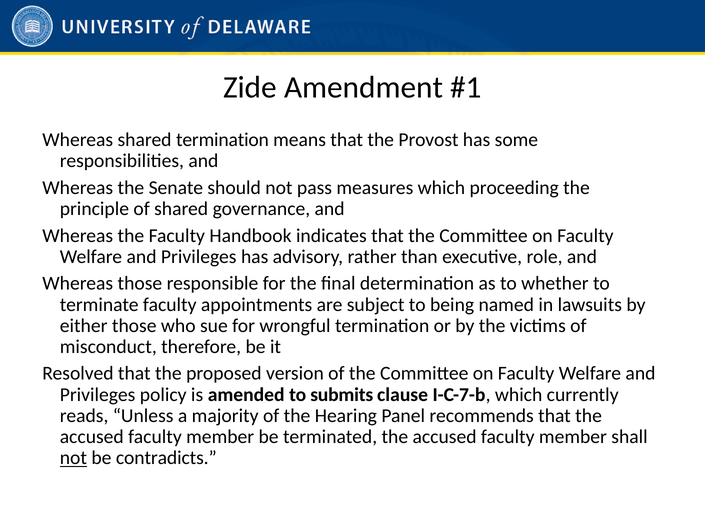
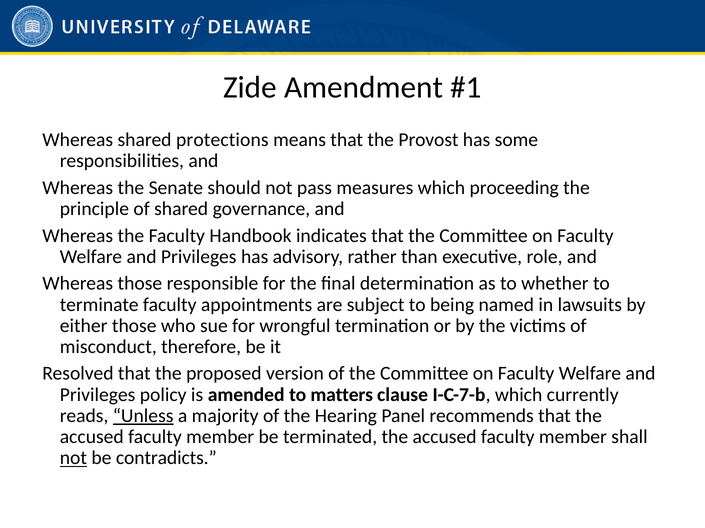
shared termination: termination -> protections
submits: submits -> matters
Unless underline: none -> present
